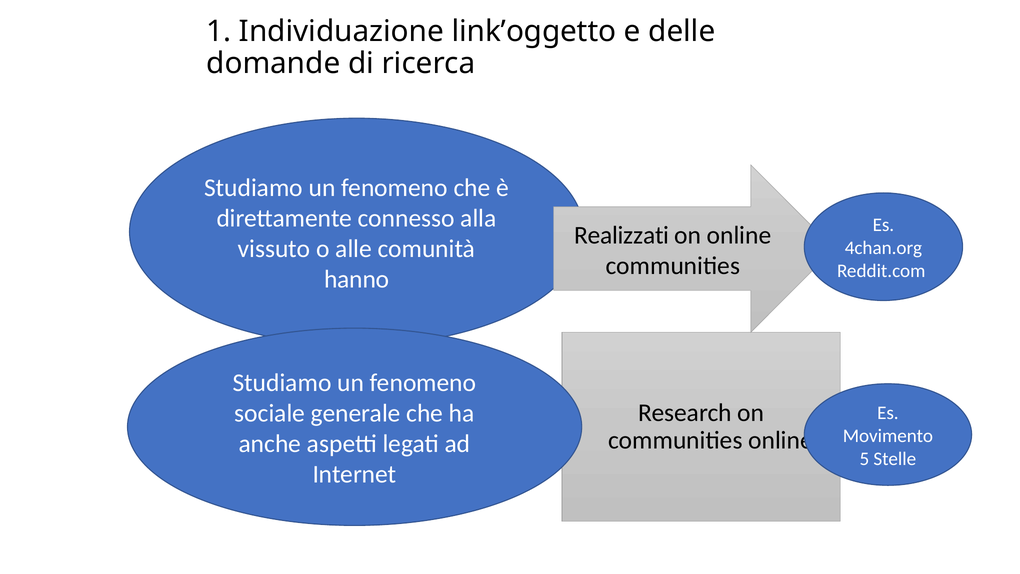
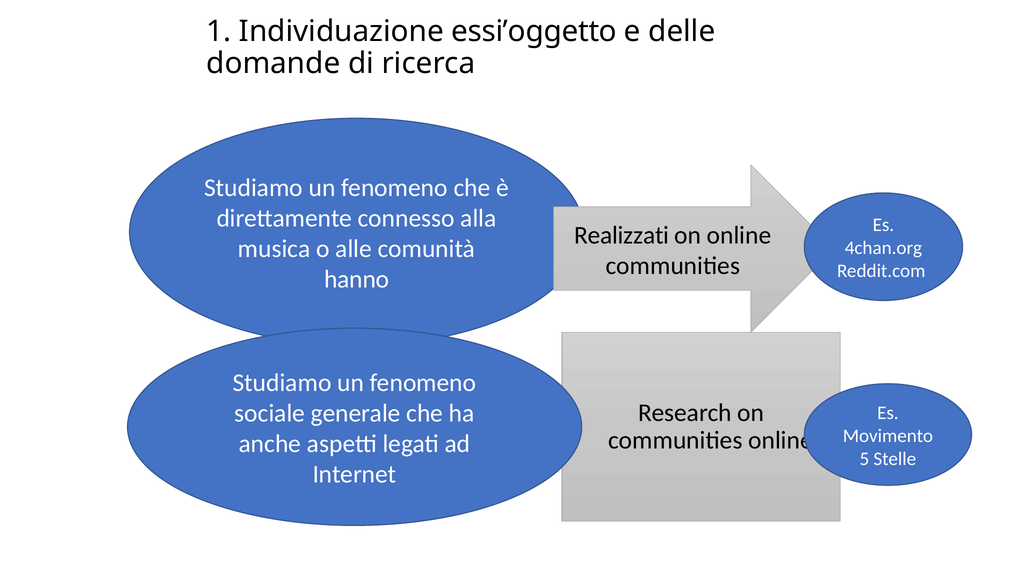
link’oggetto: link’oggetto -> essi’oggetto
vissuto: vissuto -> musica
